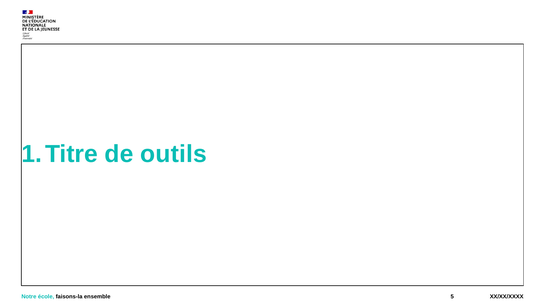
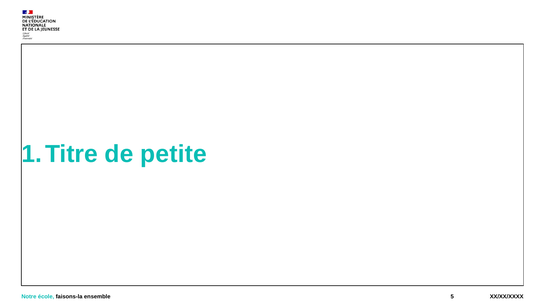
outils: outils -> petite
